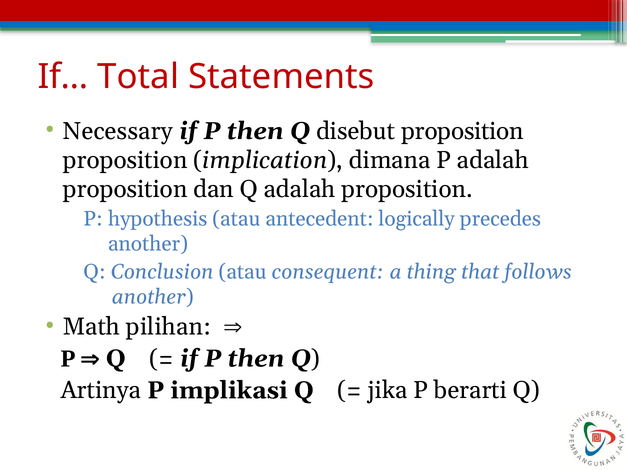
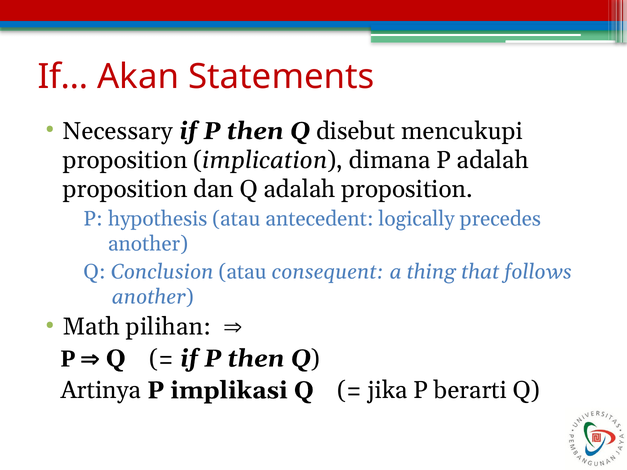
Total: Total -> Akan
disebut proposition: proposition -> mencukupi
